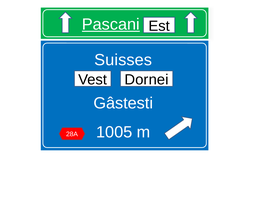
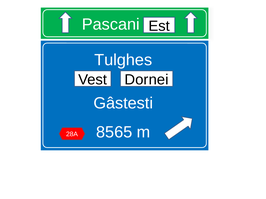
Pascani underline: present -> none
Suisses: Suisses -> Tulghes
1005: 1005 -> 8565
